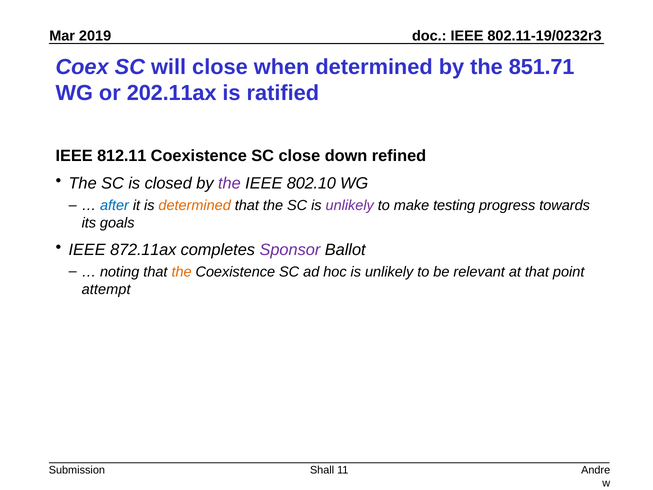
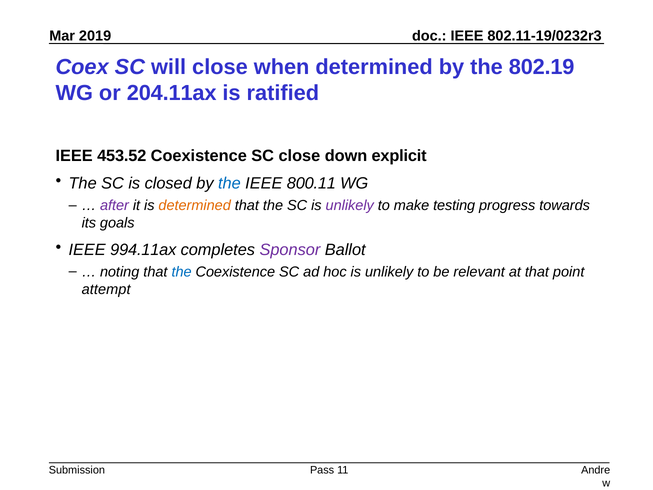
851.71: 851.71 -> 802.19
202.11ax: 202.11ax -> 204.11ax
812.11: 812.11 -> 453.52
refined: refined -> explicit
the at (229, 183) colour: purple -> blue
802.10: 802.10 -> 800.11
after colour: blue -> purple
872.11ax: 872.11ax -> 994.11ax
the at (182, 272) colour: orange -> blue
Shall: Shall -> Pass
